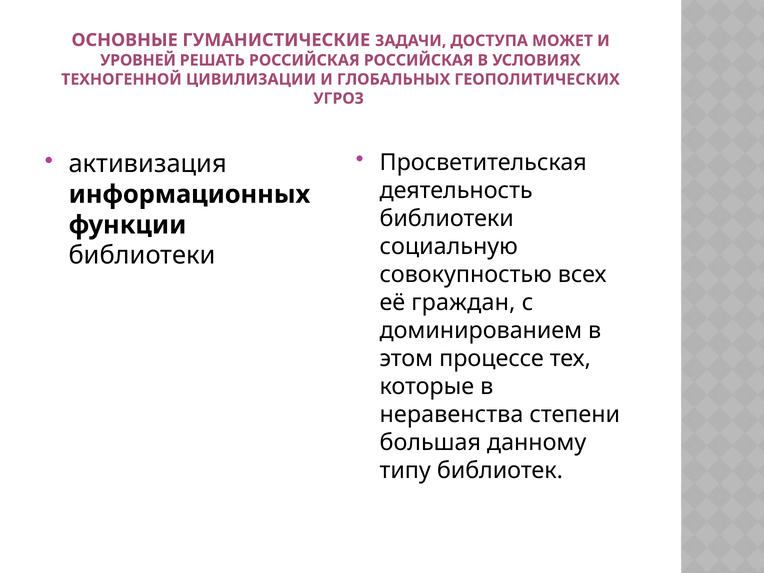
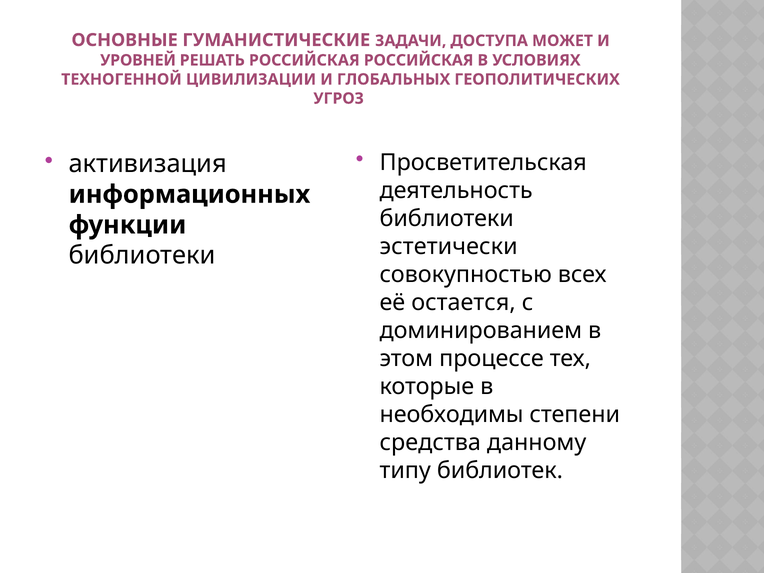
социальную: социальную -> эстетически
граждан: граждан -> остается
неравенства: неравенства -> необходимы
большая: большая -> средства
